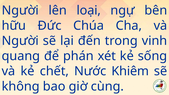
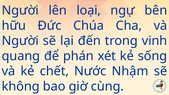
Khiêm: Khiêm -> Nhậm
